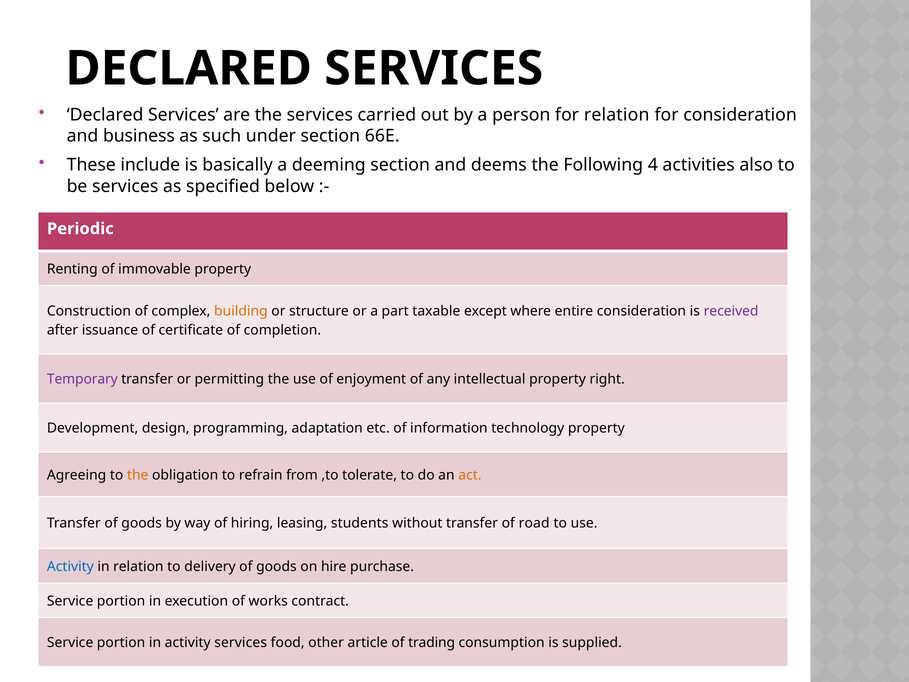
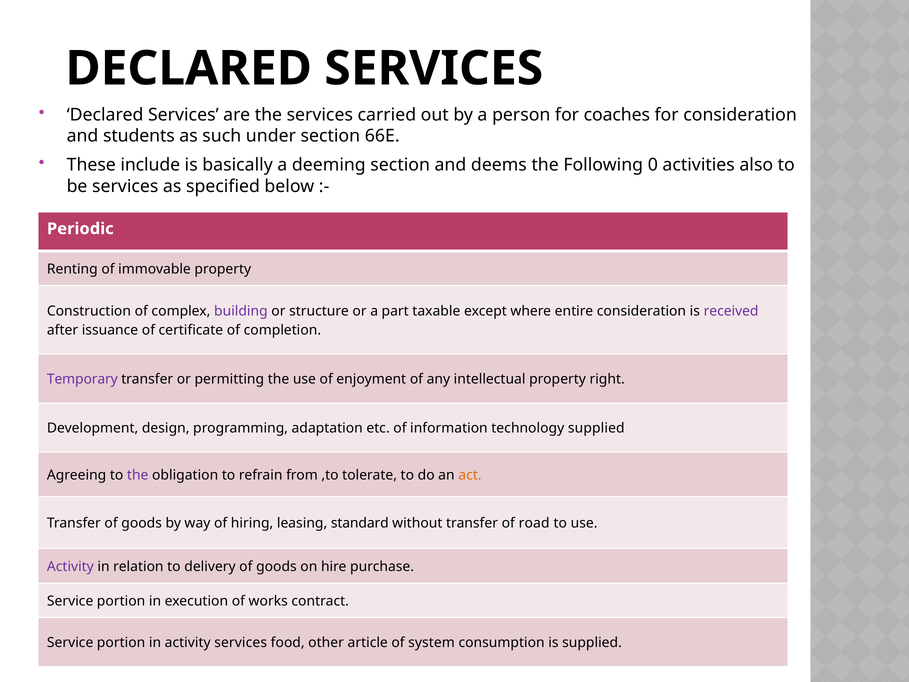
for relation: relation -> coaches
business: business -> students
4: 4 -> 0
building colour: orange -> purple
technology property: property -> supplied
the at (138, 475) colour: orange -> purple
students: students -> standard
Activity at (70, 566) colour: blue -> purple
trading: trading -> system
